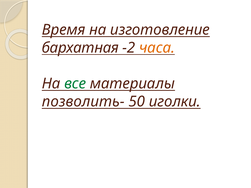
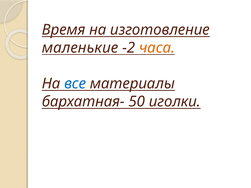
бархатная: бархатная -> маленькие
все colour: green -> blue
позволить-: позволить- -> бархатная-
